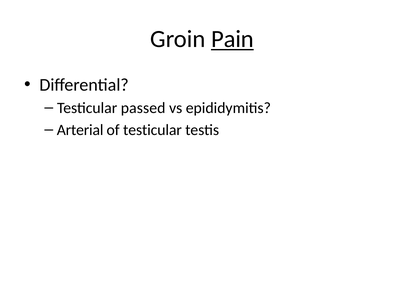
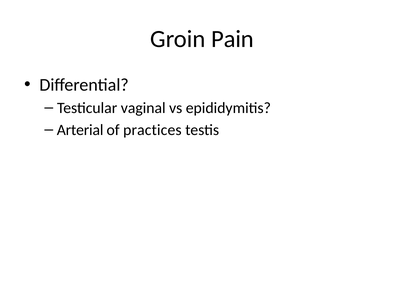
Pain underline: present -> none
passed: passed -> vaginal
of testicular: testicular -> practices
